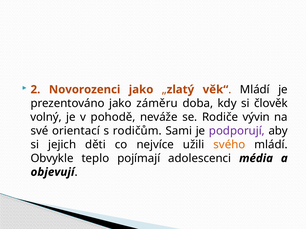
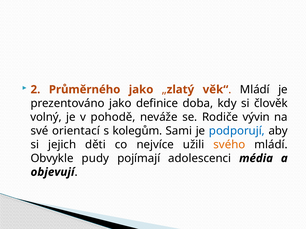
Novorozenci: Novorozenci -> Průměrného
záměru: záměru -> definice
rodičům: rodičům -> kolegům
podporují colour: purple -> blue
teplo: teplo -> pudy
